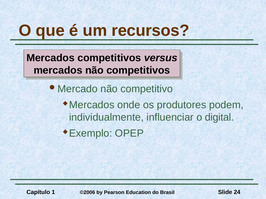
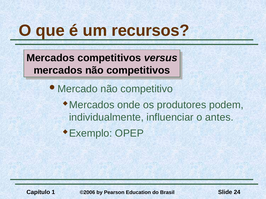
digital: digital -> antes
